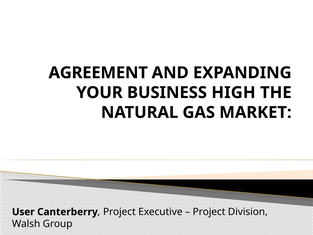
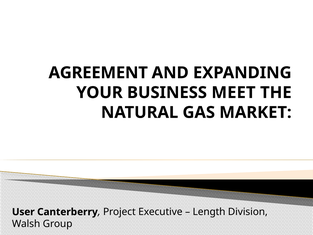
HIGH: HIGH -> MEET
Project at (209, 212): Project -> Length
